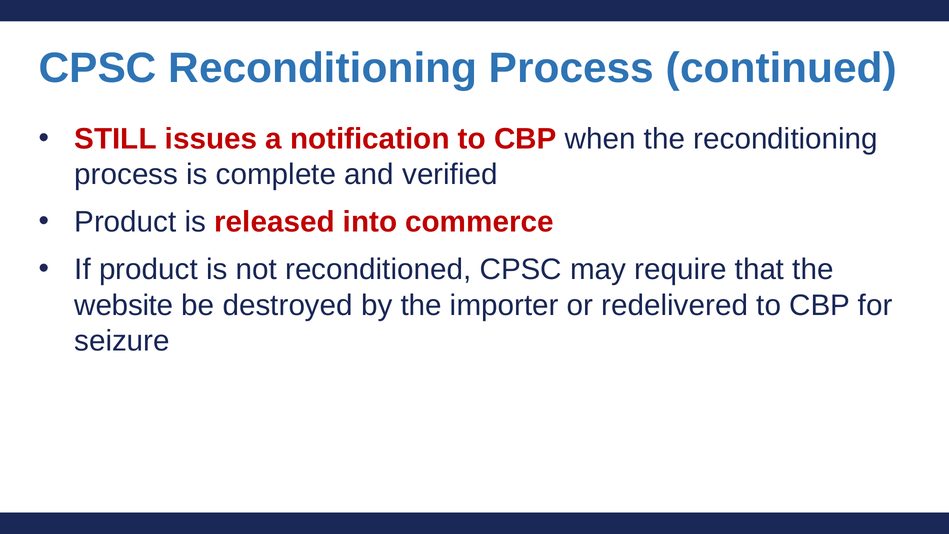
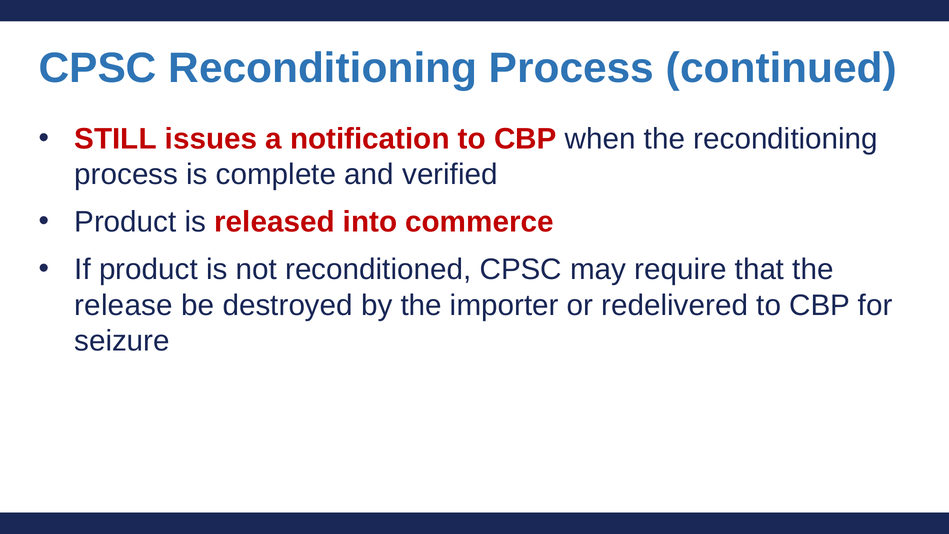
website: website -> release
